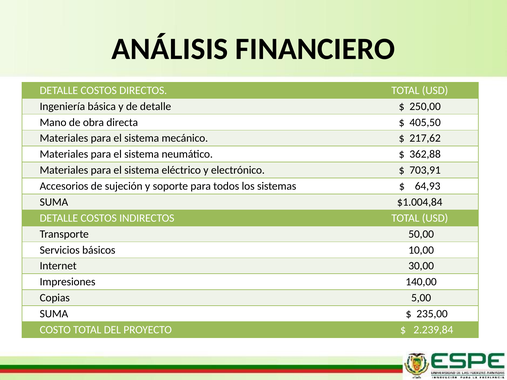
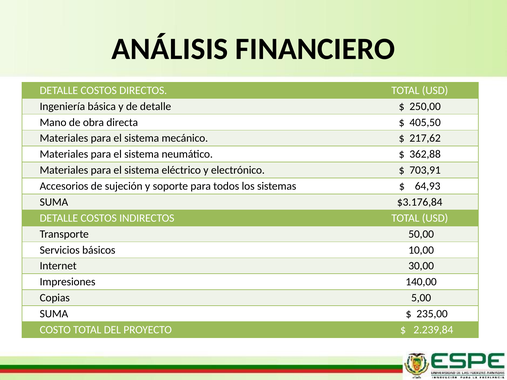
$1.004,84: $1.004,84 -> $3.176,84
